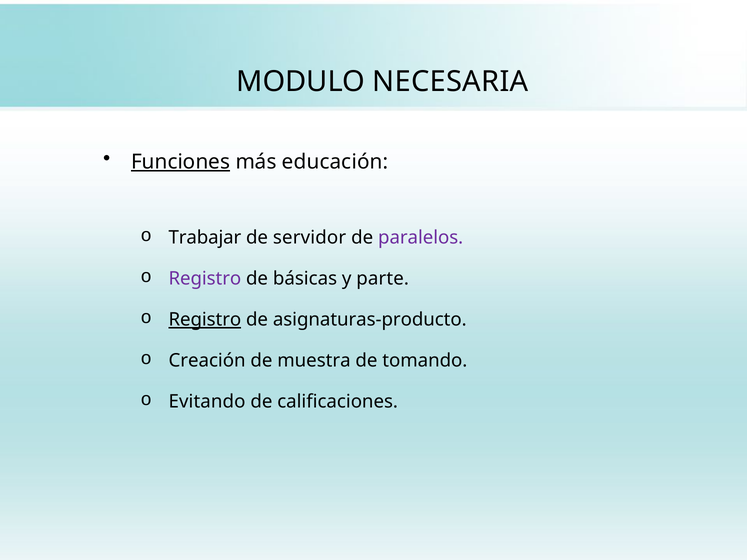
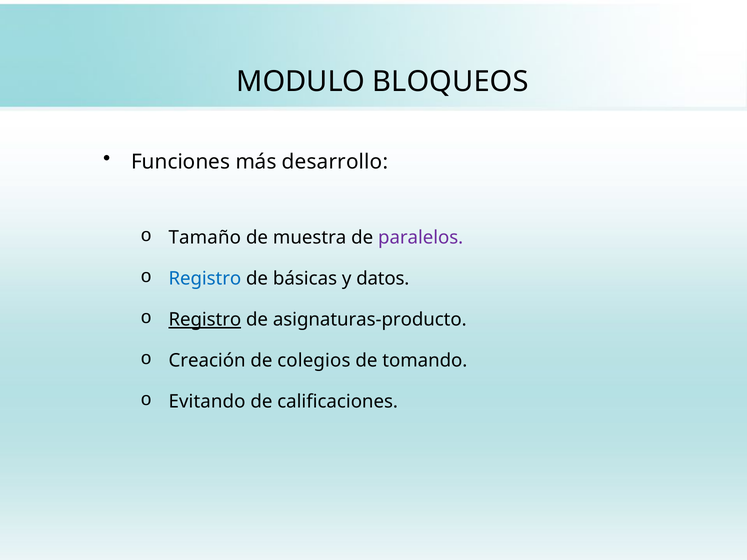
NECESARIA: NECESARIA -> BLOQUEOS
Funciones underline: present -> none
educación: educación -> desarrollo
Trabajar: Trabajar -> Tamaño
servidor: servidor -> muestra
Registro at (205, 279) colour: purple -> blue
parte: parte -> datos
muestra: muestra -> colegios
